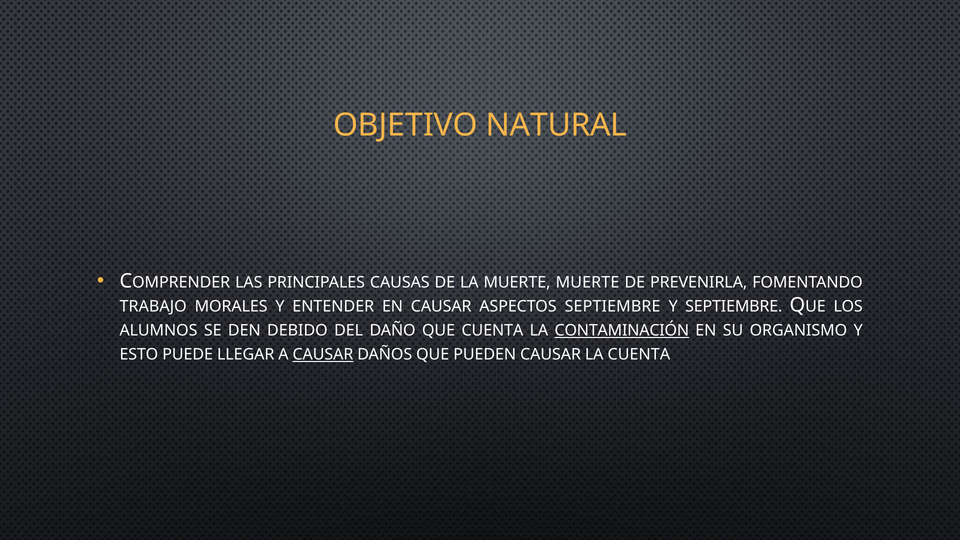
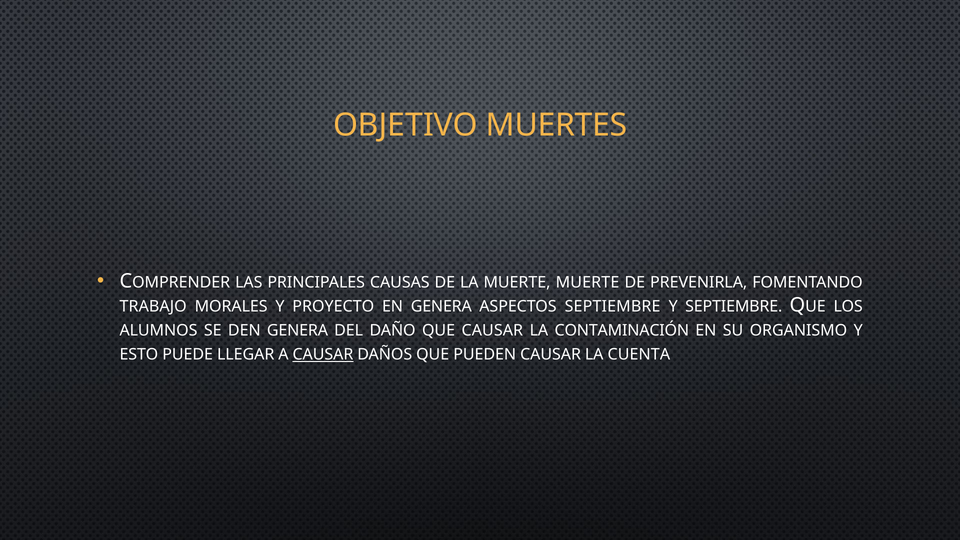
NATURAL: NATURAL -> MUERTES
ENTENDER: ENTENDER -> PROYECTO
EN CAUSAR: CAUSAR -> GENERA
DEN DEBIDO: DEBIDO -> GENERA
QUE CUENTA: CUENTA -> CAUSAR
CONTAMINACIÓN underline: present -> none
